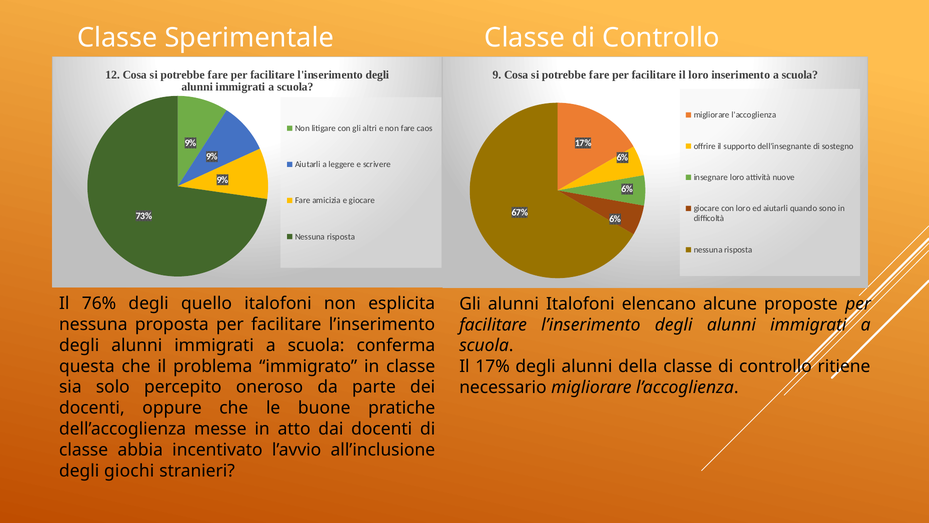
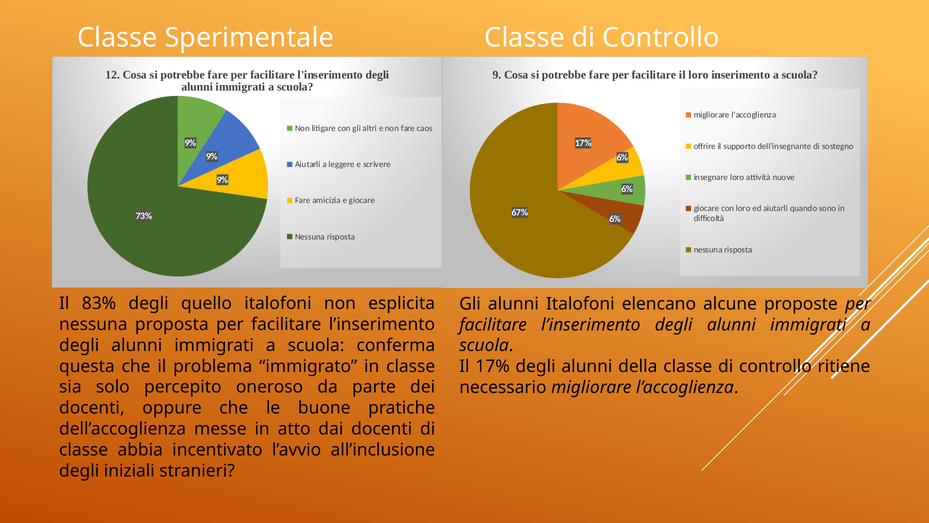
76%: 76% -> 83%
giochi: giochi -> iniziali
